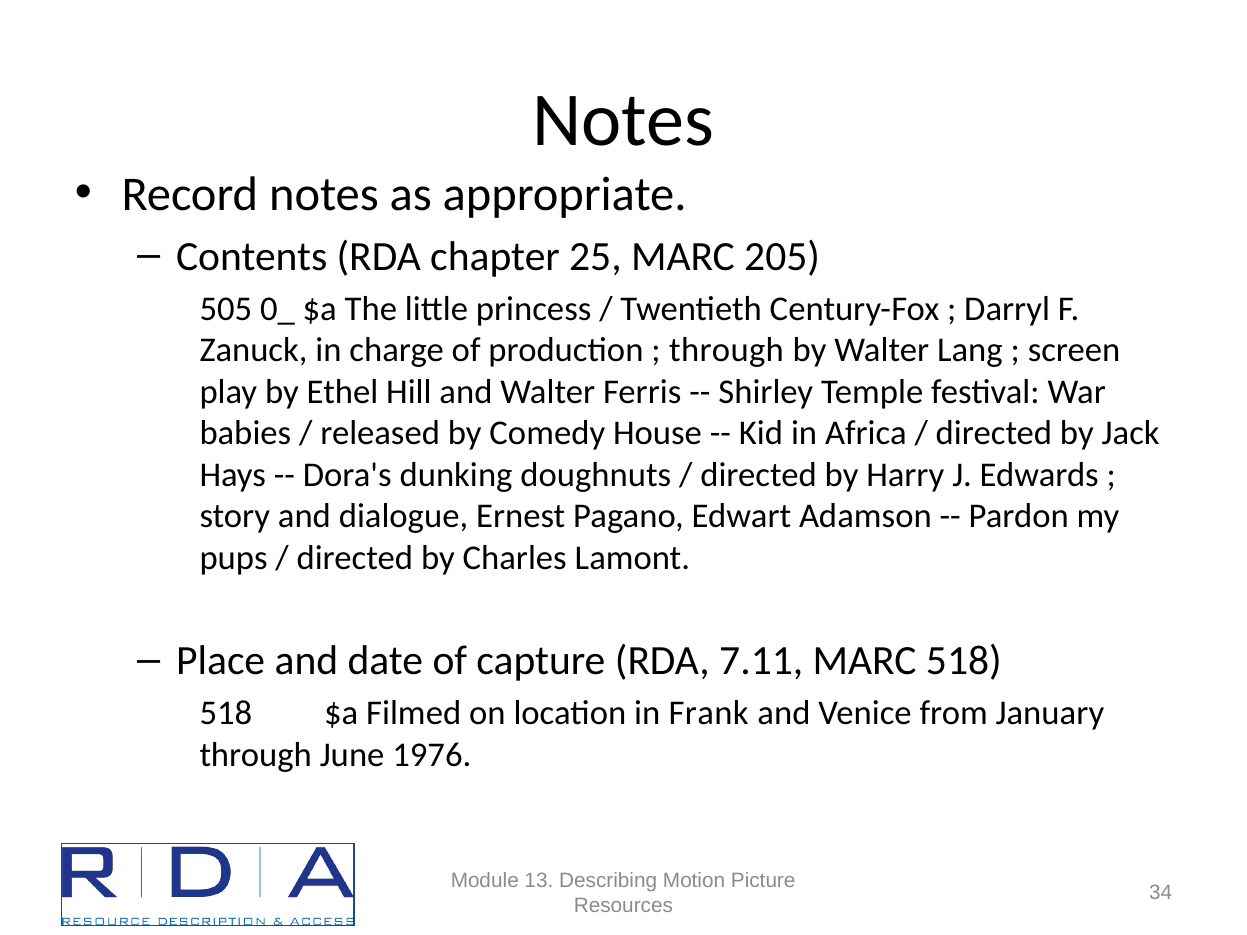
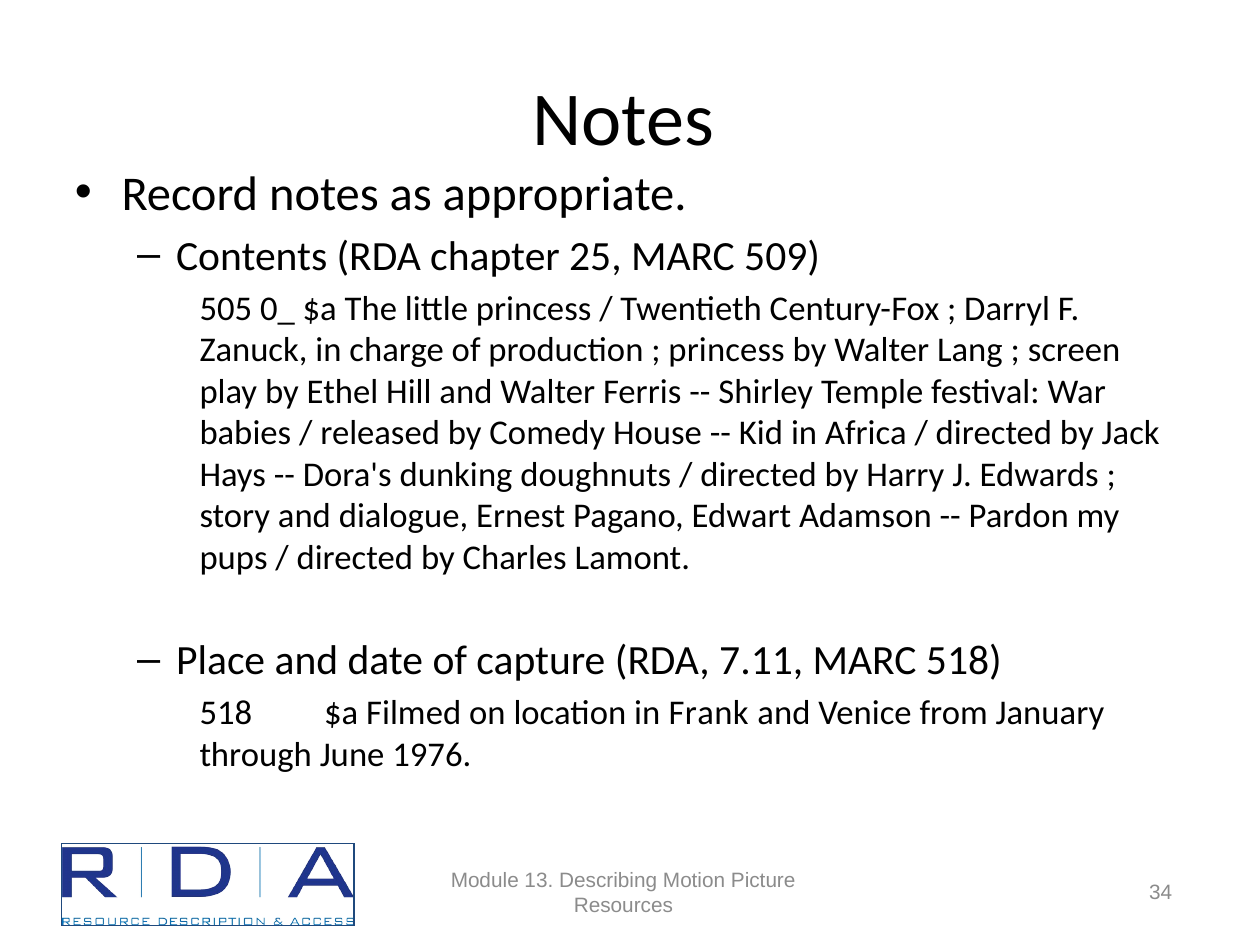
205: 205 -> 509
through at (727, 350): through -> princess
